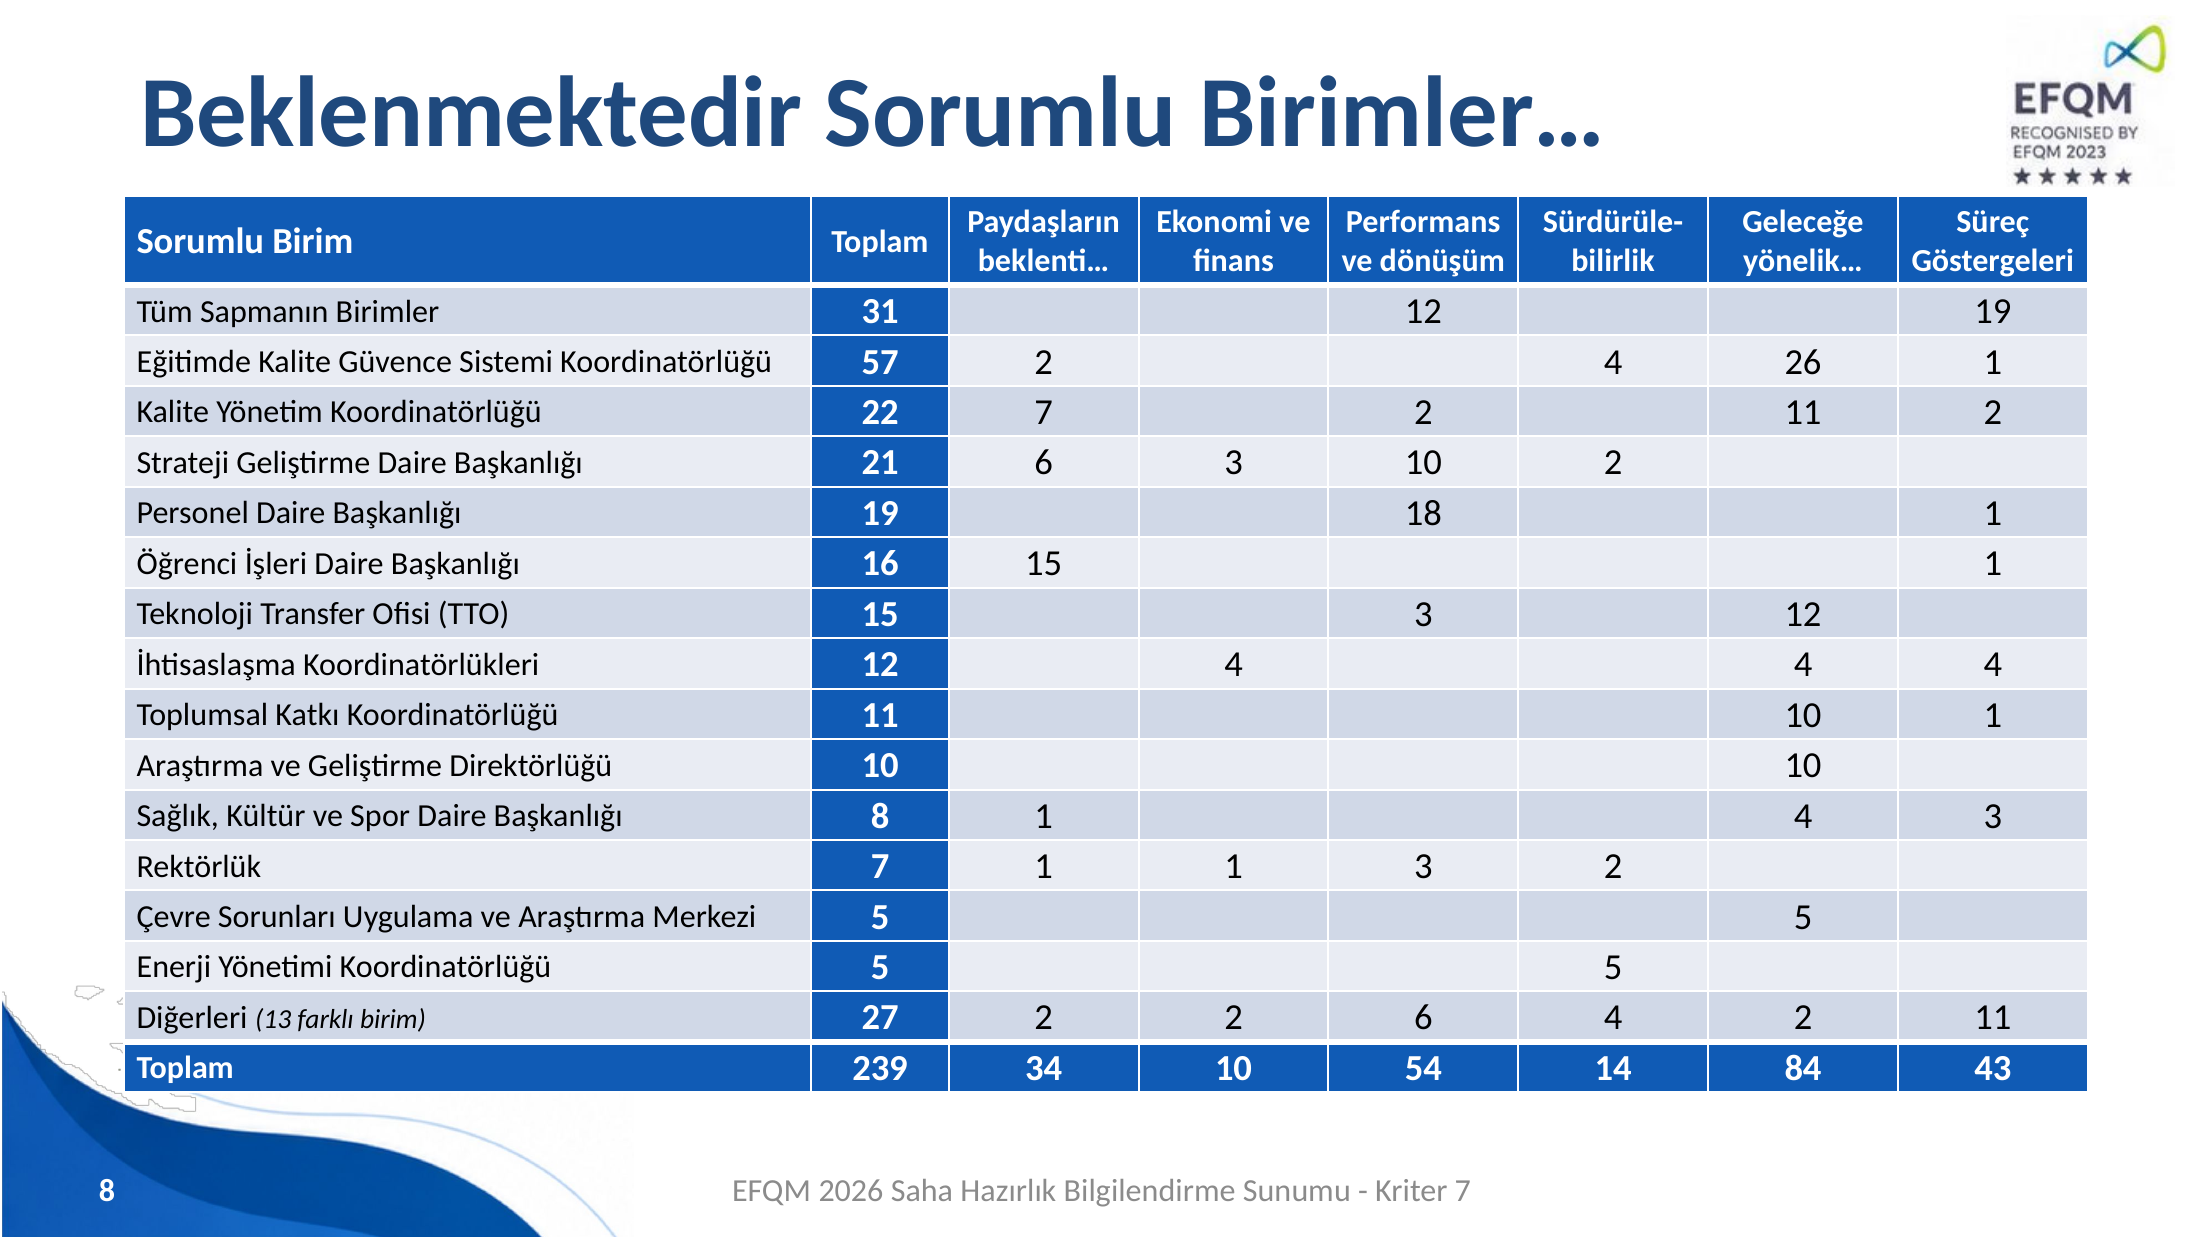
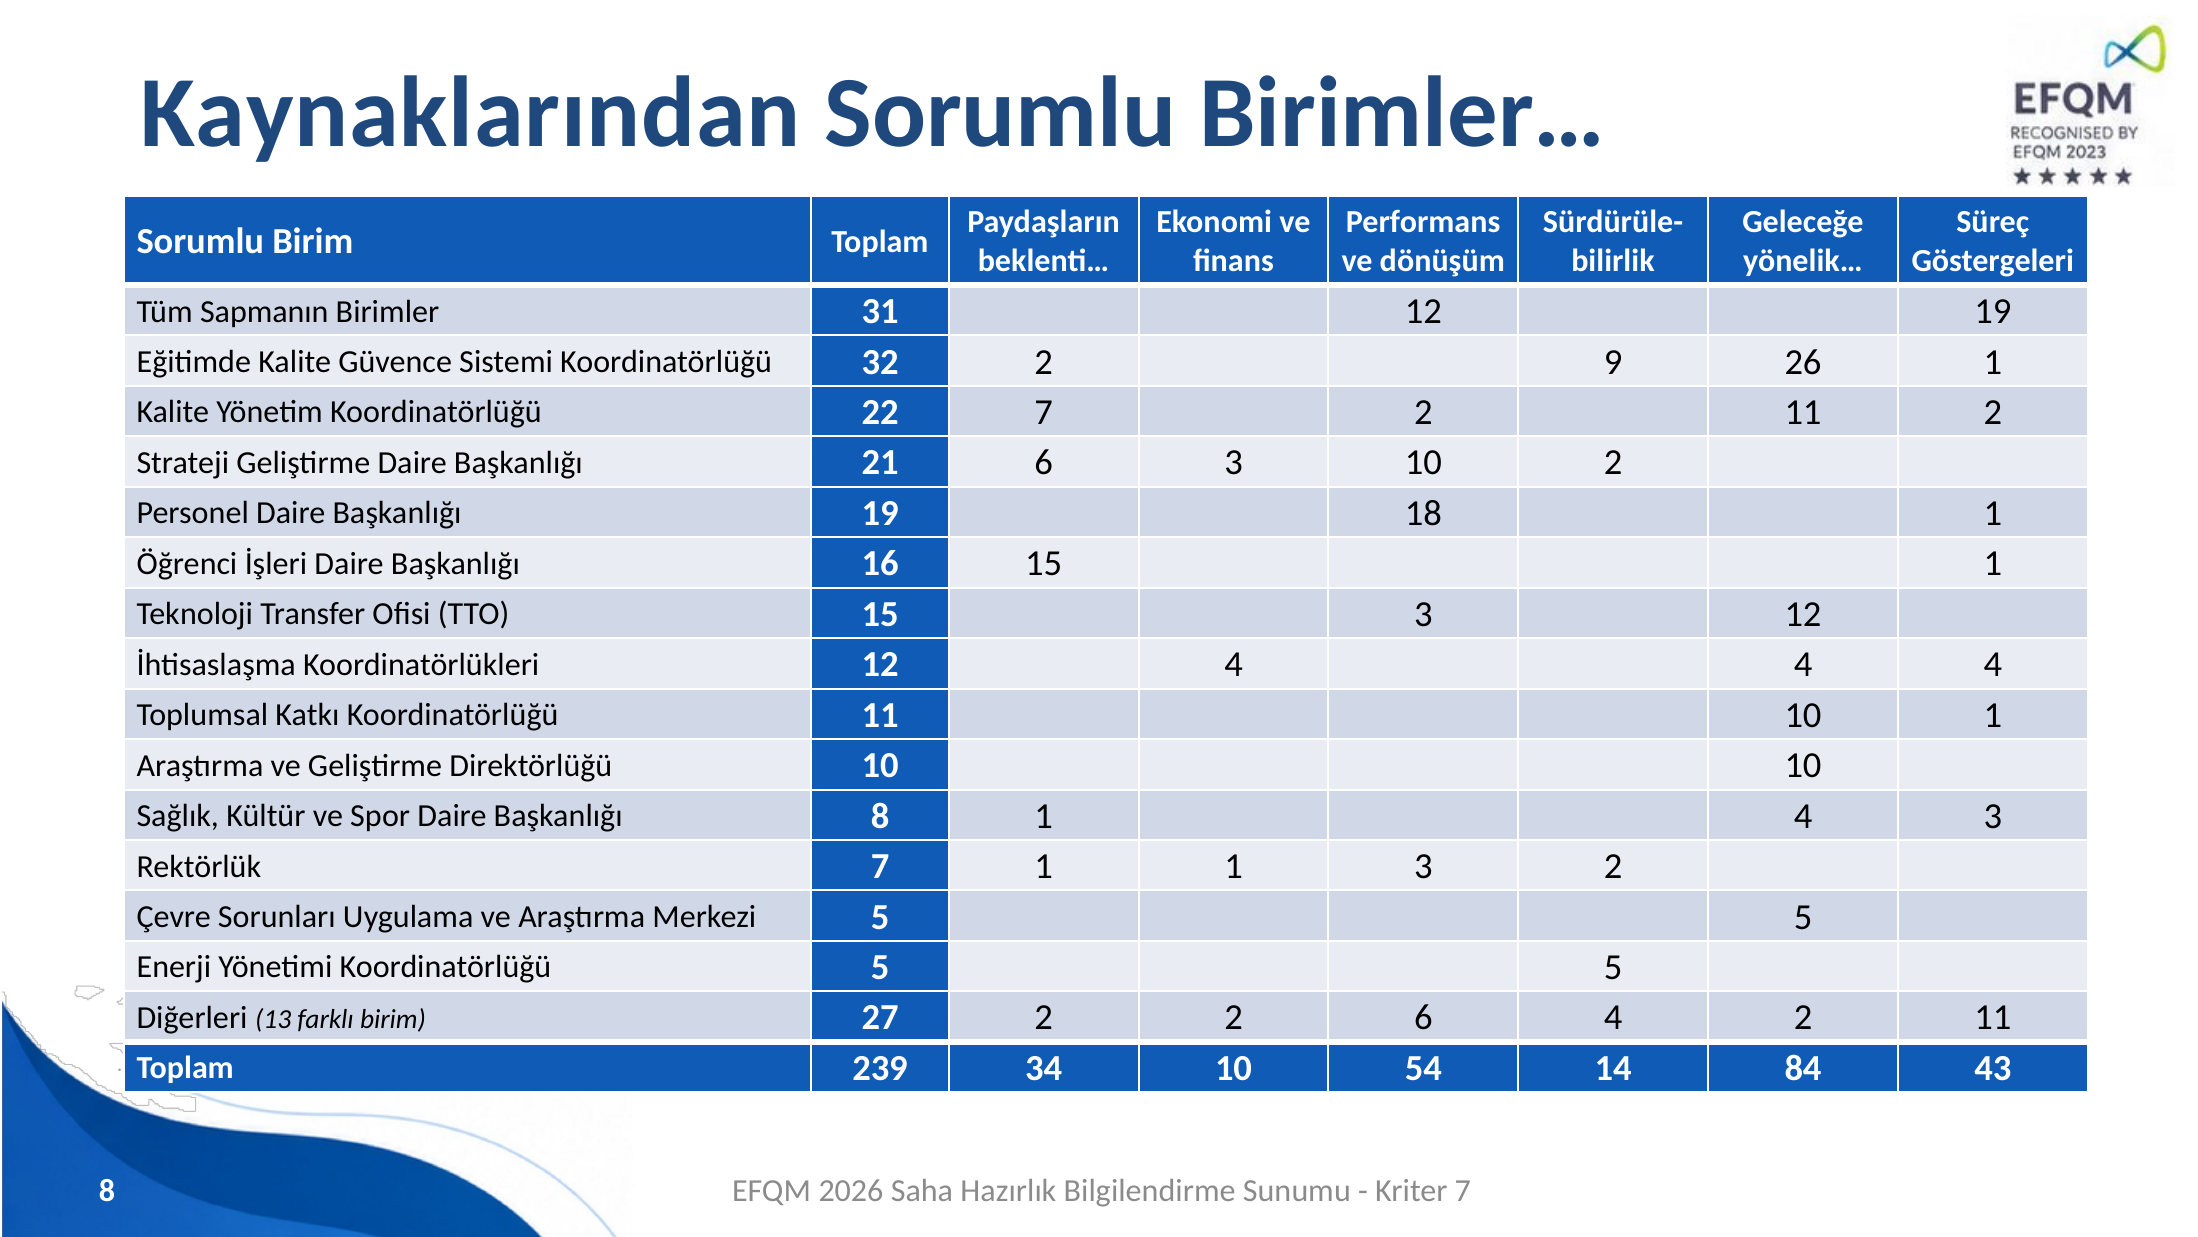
Beklenmektedir: Beklenmektedir -> Kaynaklarından
57: 57 -> 32
2 4: 4 -> 9
